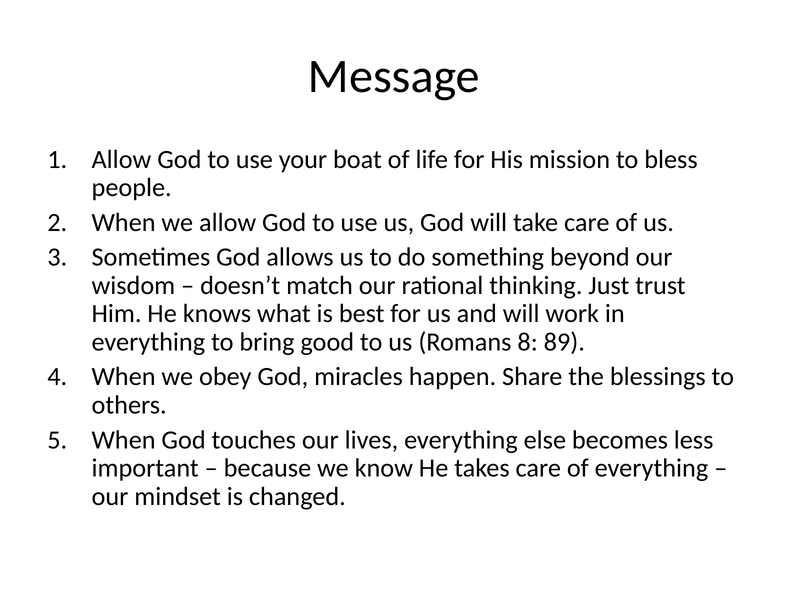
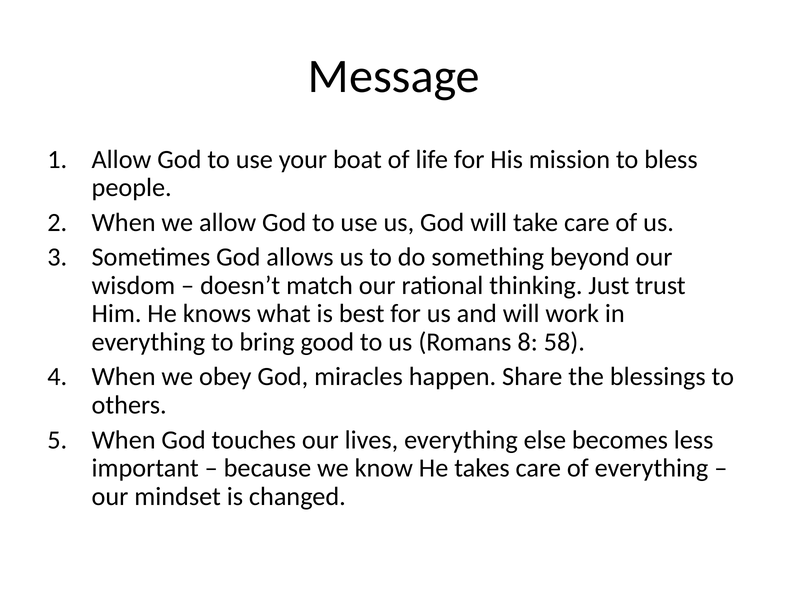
89: 89 -> 58
